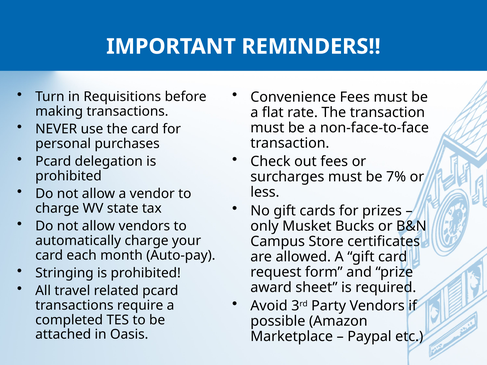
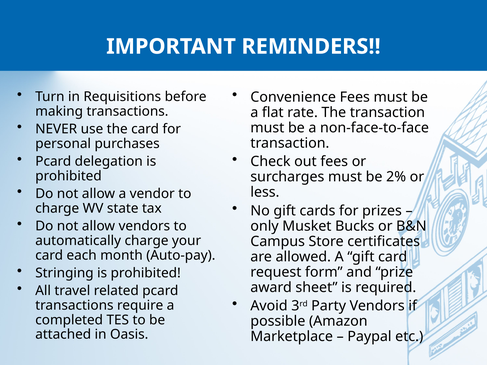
7%: 7% -> 2%
